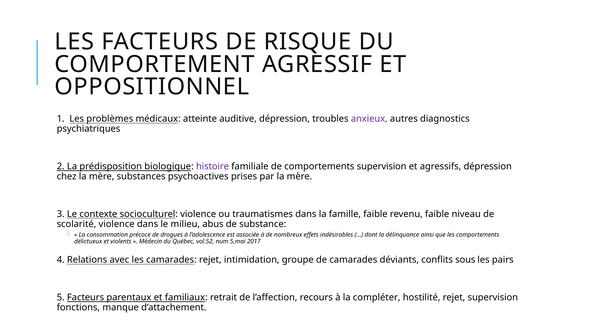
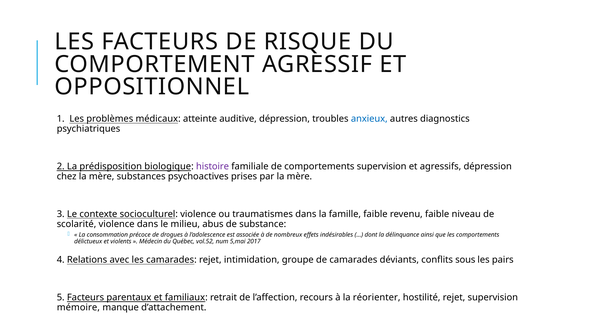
anxieux colour: purple -> blue
compléter: compléter -> réorienter
fonctions: fonctions -> mémoire
